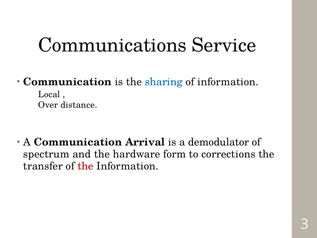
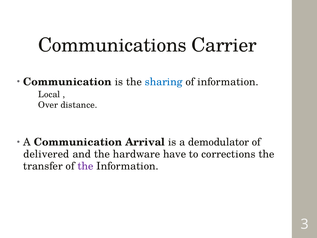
Service: Service -> Carrier
spectrum: spectrum -> delivered
form: form -> have
the at (85, 166) colour: red -> purple
